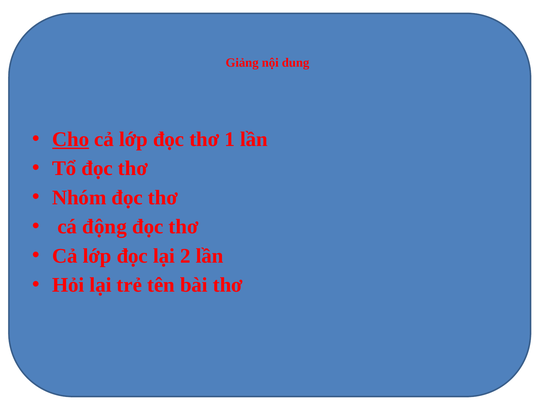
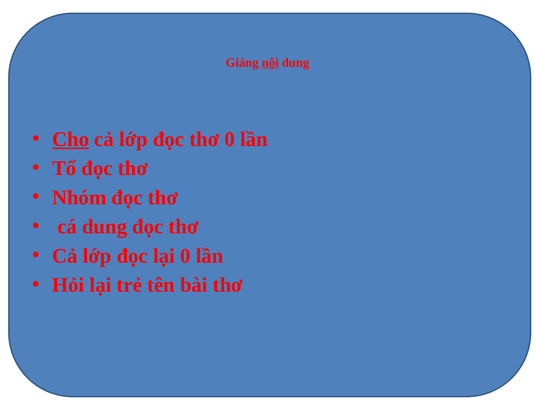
nội underline: none -> present
thơ 1: 1 -> 0
cá động: động -> dung
lại 2: 2 -> 0
